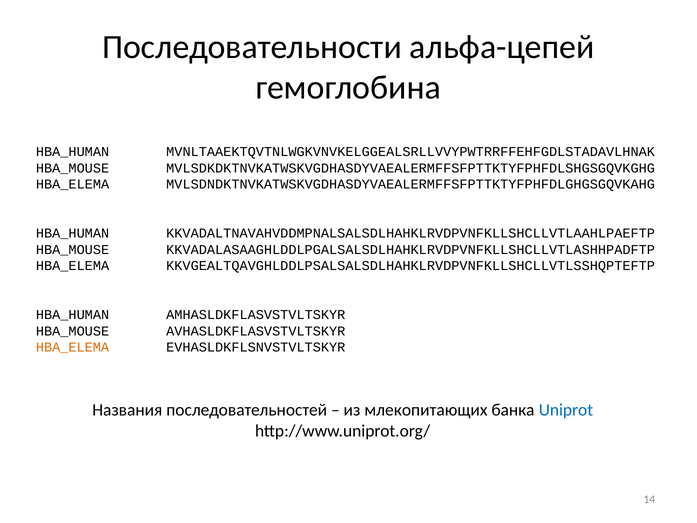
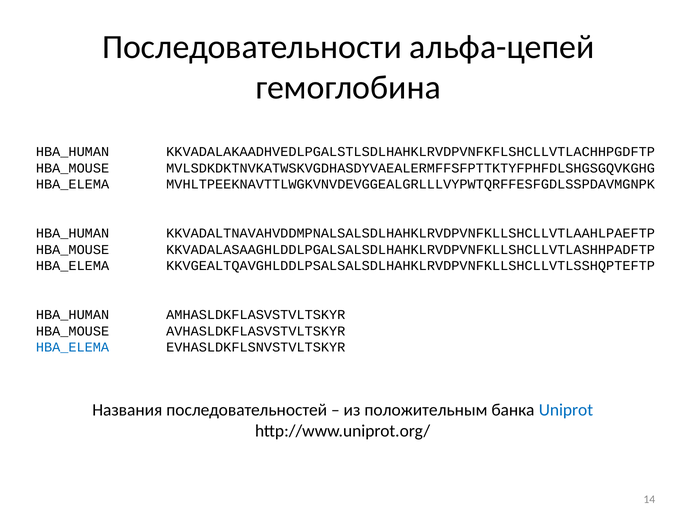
MVNLTAAEKTQVTNLWGKVNVKELGGEALSRLLVVYPWTRRFFEHFGDLSTADAVLHNAK: MVNLTAAEKTQVTNLWGKVNVKELGGEALSRLLVVYPWTRRFFEHFGDLSTADAVLHNAK -> KKVADALAKAADHVEDLPGALSTLSDLHAHKLRVDPVNFKFLSHCLLVTLACHHPGDFTP
MVLSDNDKTNVKATWSKVGDHASDYVAEALERMFFSFPTTKTYFPHFDLGHGSGQVKAHG: MVLSDNDKTNVKATWSKVGDHASDYVAEALERMFFSFPTTKTYFPHFDLGHGSGQVKAHG -> MVHLTPEEKNAVTTLWGKVNVDEVGGEALGRLLLVYPWTQRFFESFGDLSSPDAVMGNPK
HBA_ELEMA at (73, 347) colour: orange -> blue
млекопитающих: млекопитающих -> положительным
